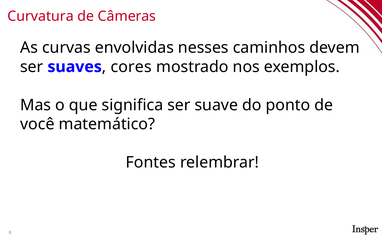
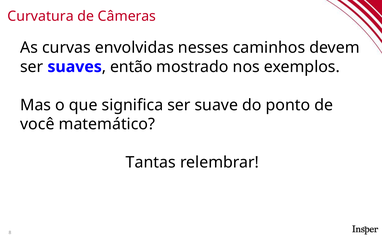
cores: cores -> então
Fontes: Fontes -> Tantas
